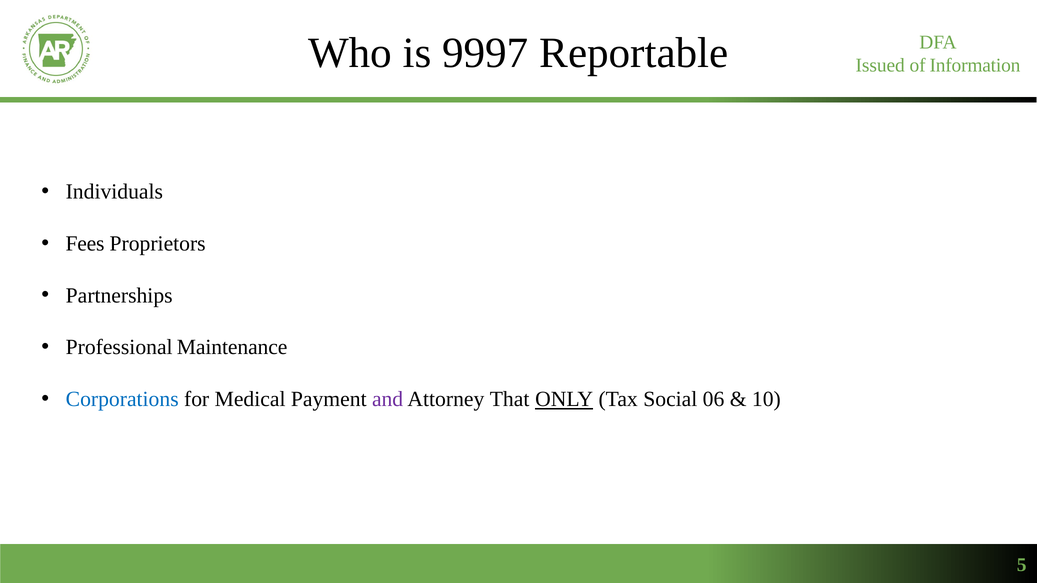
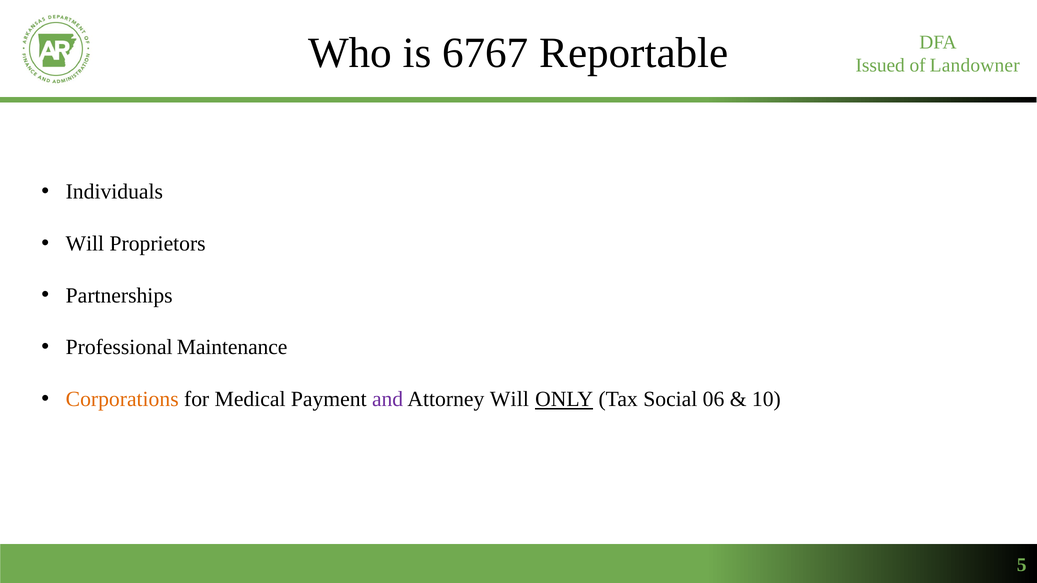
9997: 9997 -> 6767
Information: Information -> Landowner
Fees at (85, 244): Fees -> Will
Corporations colour: blue -> orange
Attorney That: That -> Will
